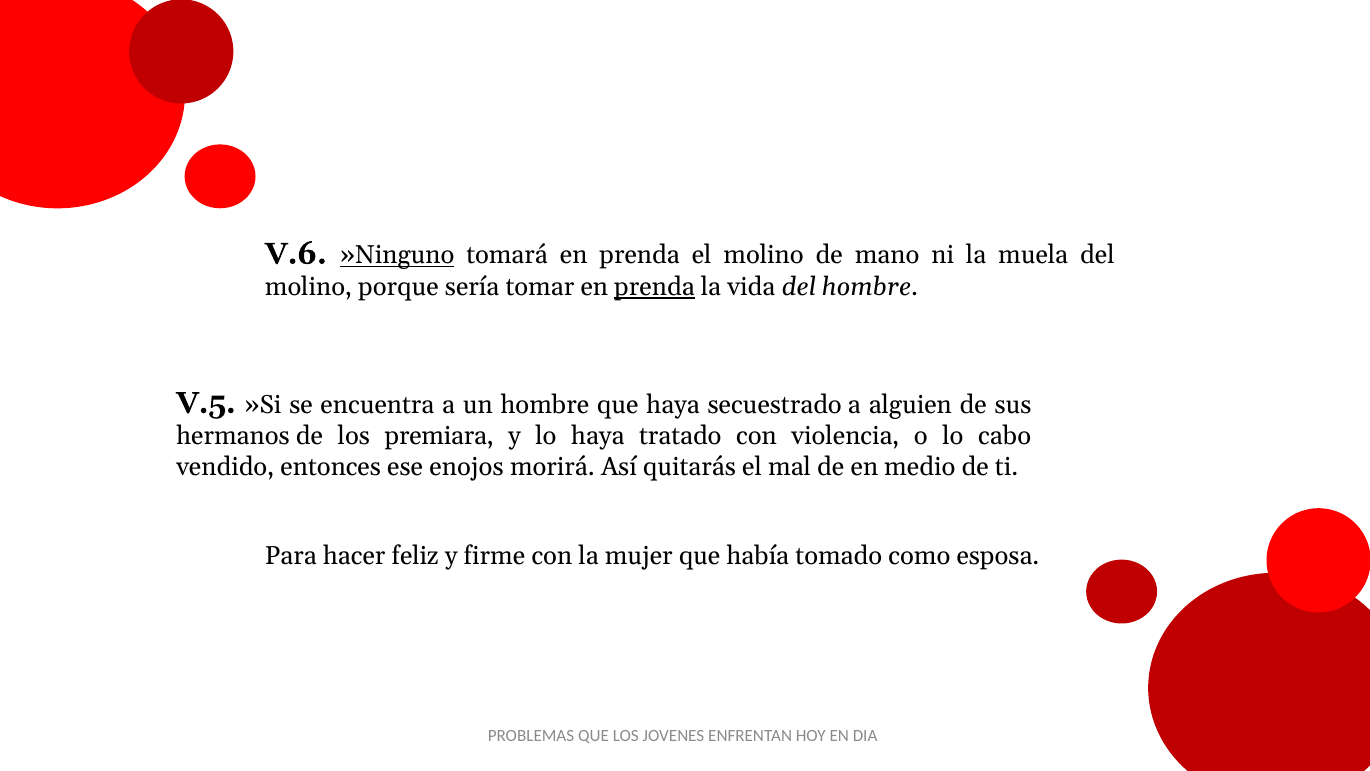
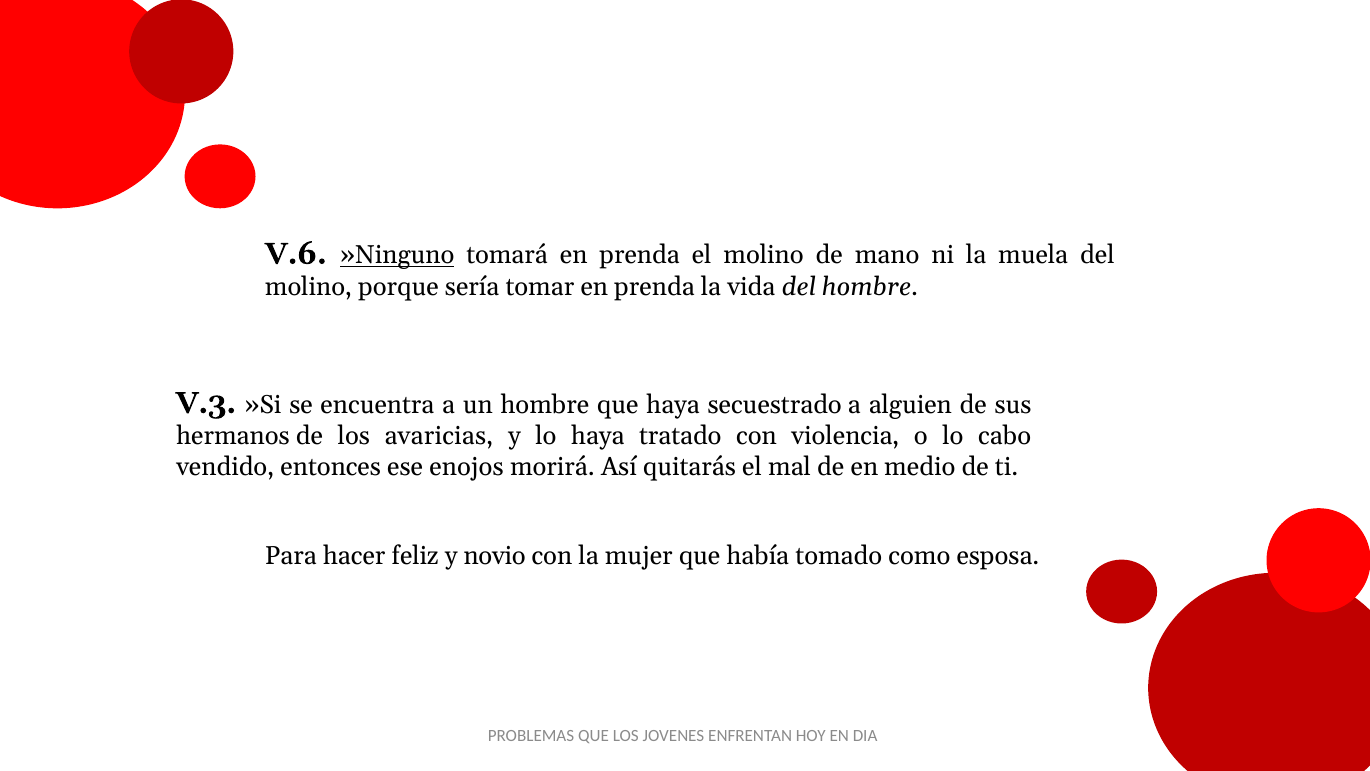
prenda at (654, 287) underline: present -> none
V.5: V.5 -> V.3
premiara: premiara -> avaricias
firme: firme -> novio
